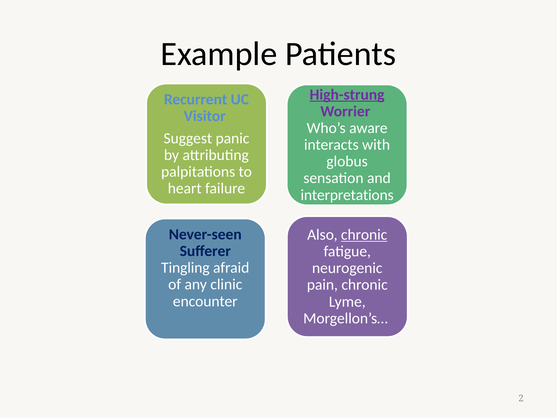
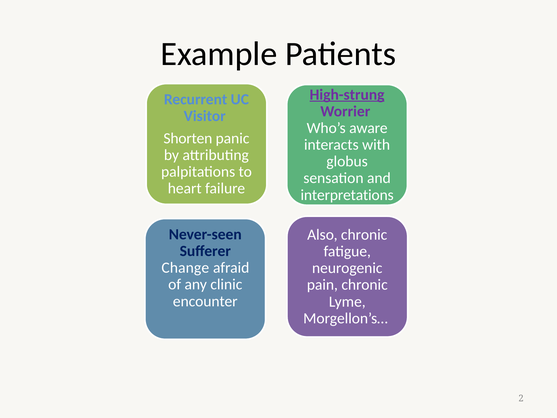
Suggest: Suggest -> Shorten
chronic at (364, 235) underline: present -> none
Tingling: Tingling -> Change
